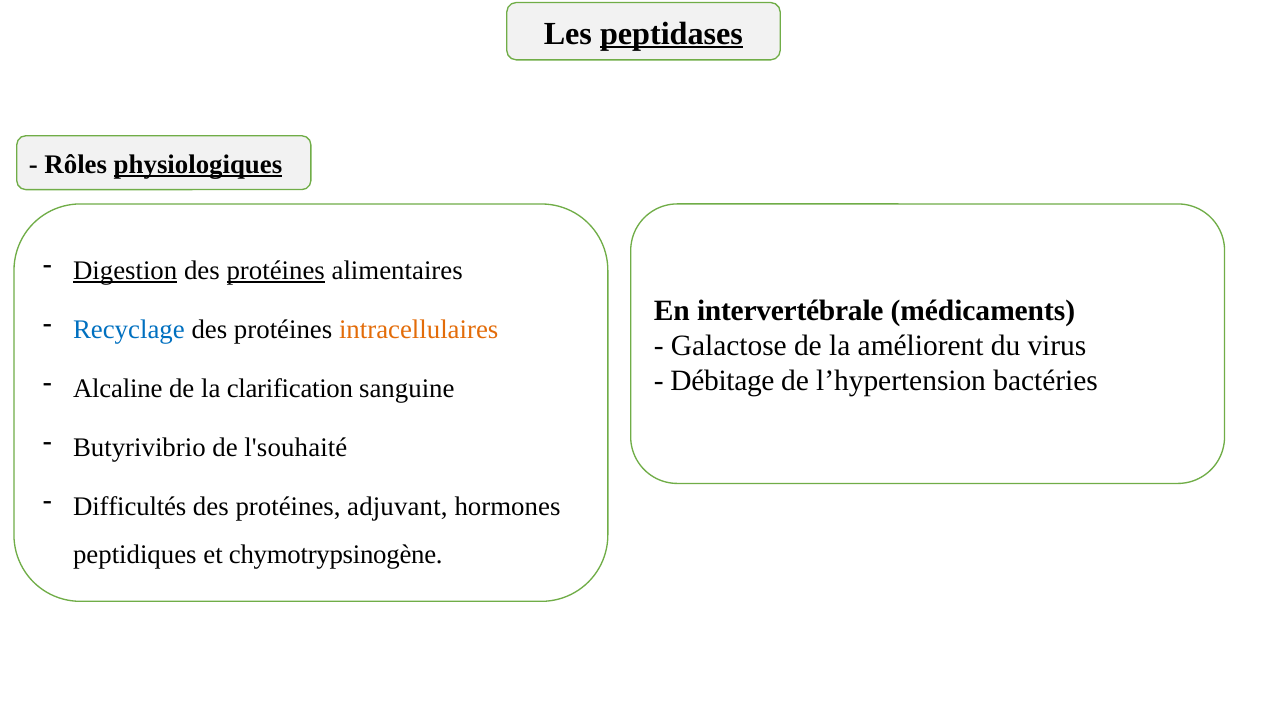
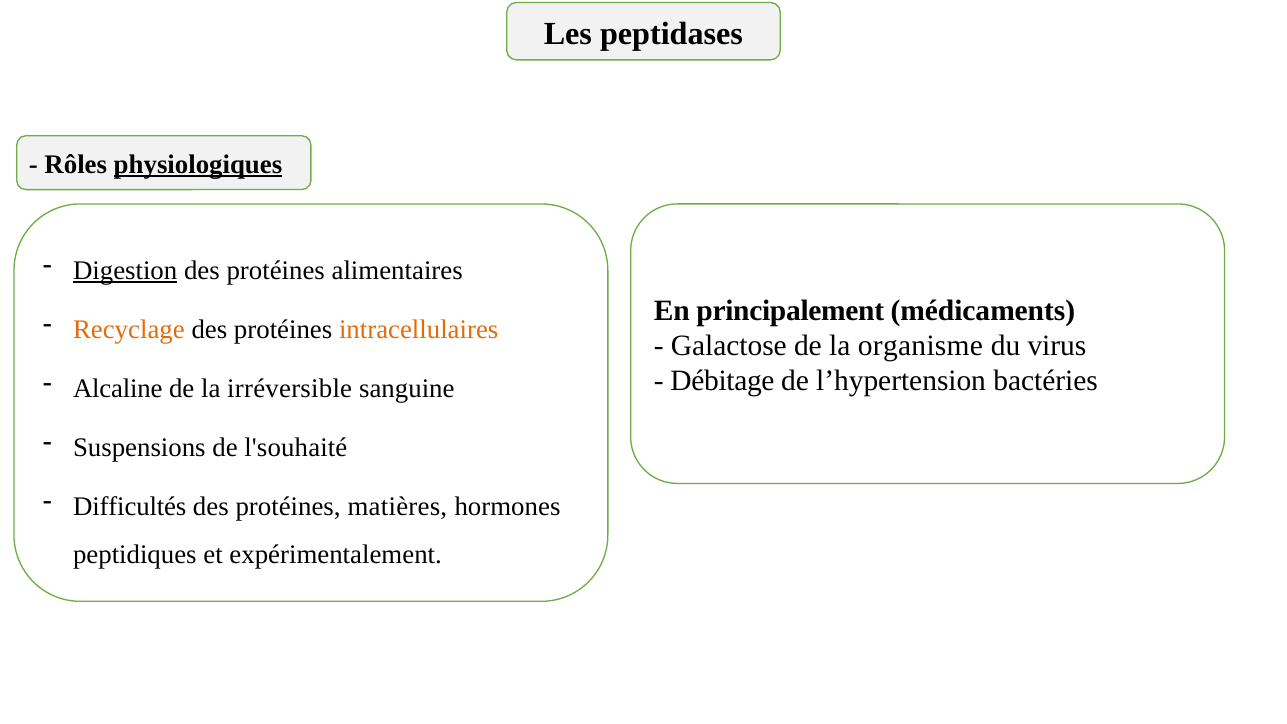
peptidases underline: present -> none
protéines at (276, 270) underline: present -> none
intervertébrale: intervertébrale -> principalement
Recyclage colour: blue -> orange
améliorent: améliorent -> organisme
clarification: clarification -> irréversible
Butyrivibrio: Butyrivibrio -> Suspensions
adjuvant: adjuvant -> matières
chymotrypsinogène: chymotrypsinogène -> expérimentalement
